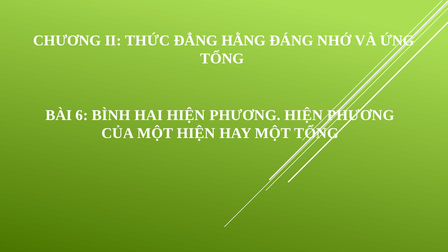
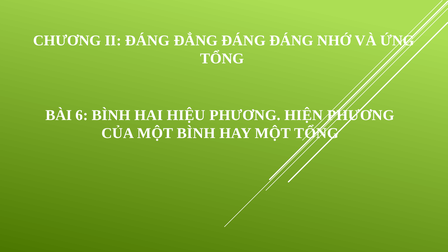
II THỨC: THỨC -> ĐÁNG
ĐẲNG HẰNG: HẰNG -> ĐÁNG
HAI HIỆN: HIỆN -> HIỆU
MỘT HIỆN: HIỆN -> BÌNH
